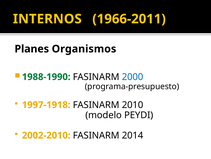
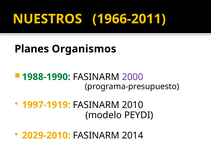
INTERNOS: INTERNOS -> NUESTROS
2000 colour: blue -> purple
1997-1918: 1997-1918 -> 1997-1919
2002-2010: 2002-2010 -> 2029-2010
